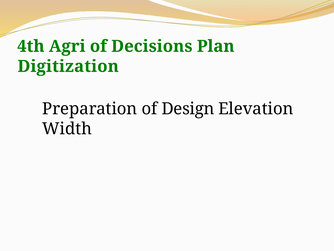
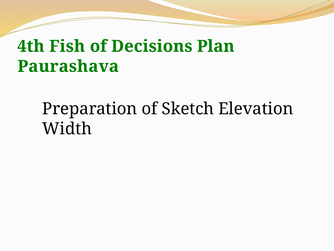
Agri: Agri -> Fish
Digitization: Digitization -> Paurashava
Design: Design -> Sketch
